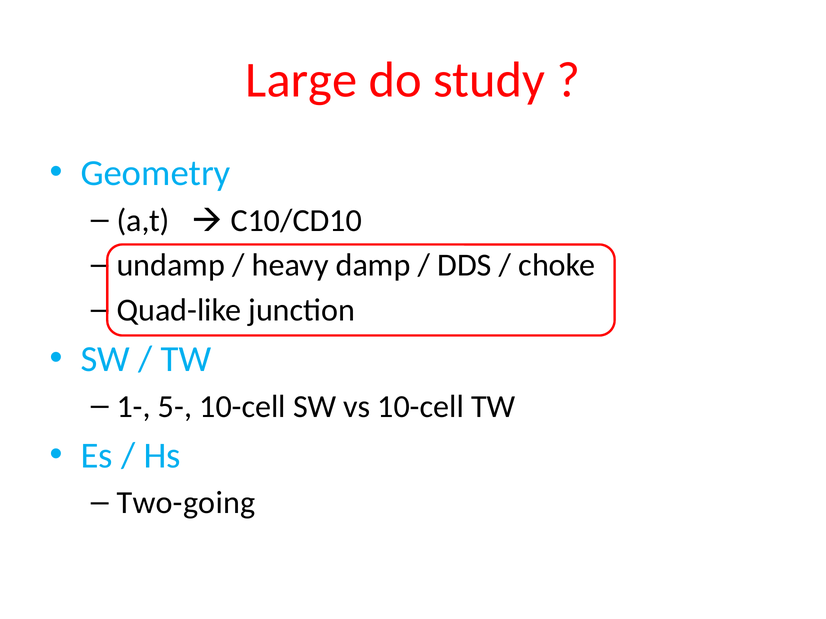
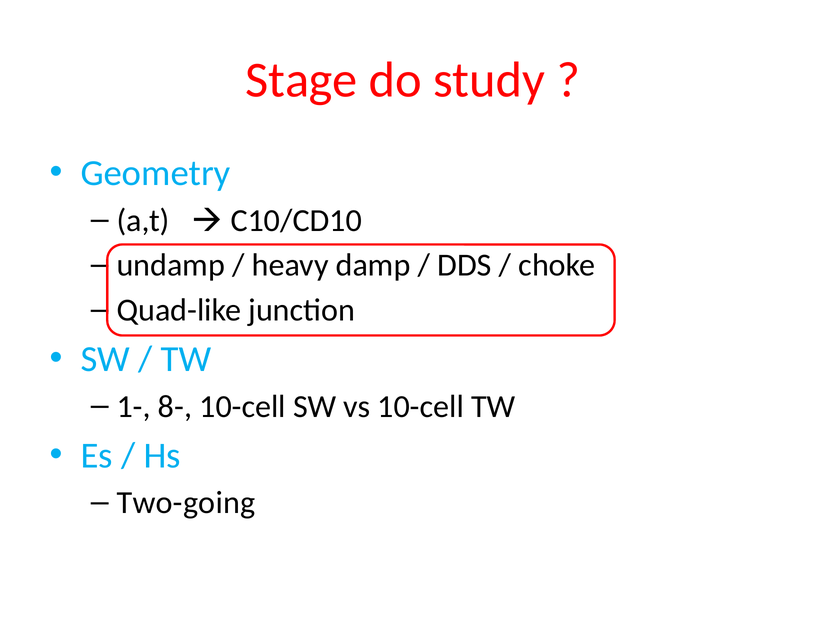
Large: Large -> Stage
5-: 5- -> 8-
